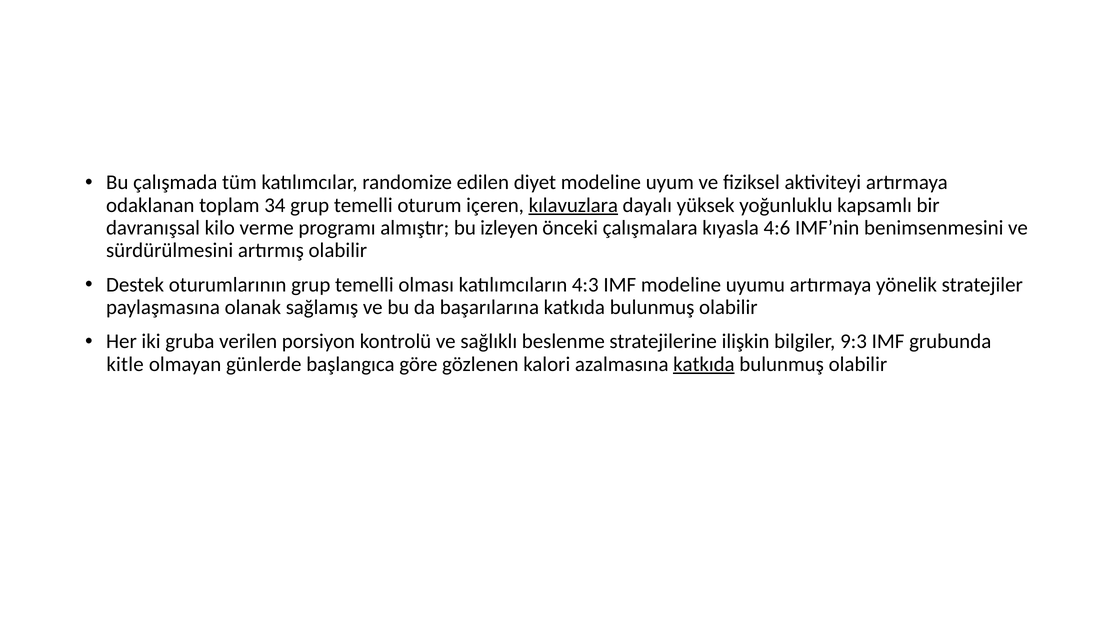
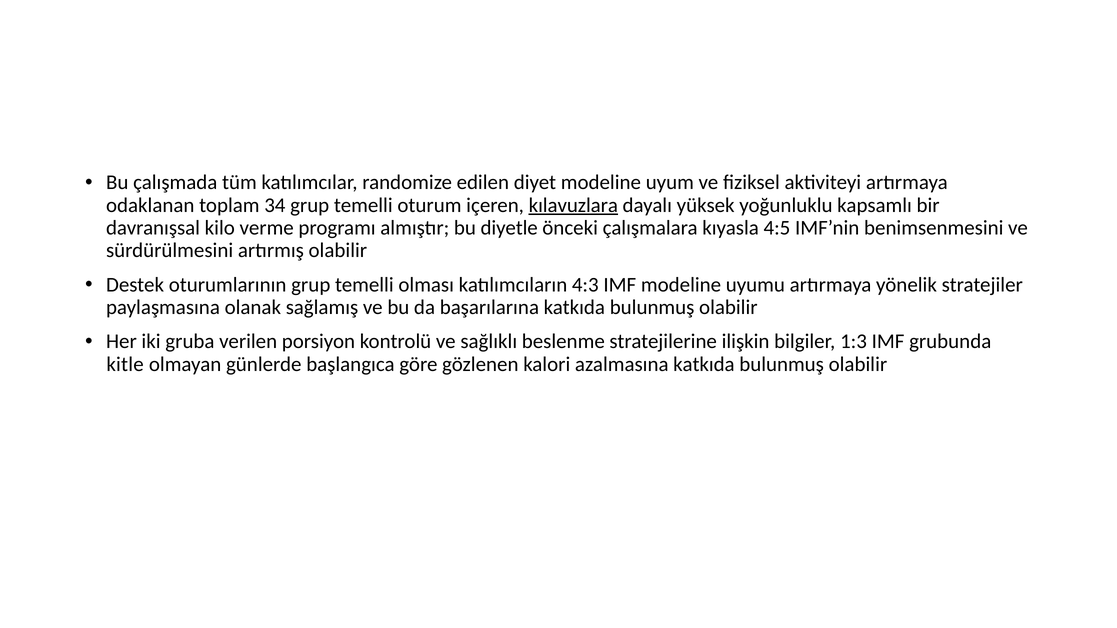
izleyen: izleyen -> diyetle
4:6: 4:6 -> 4:5
9:3: 9:3 -> 1:3
katkıda at (704, 364) underline: present -> none
